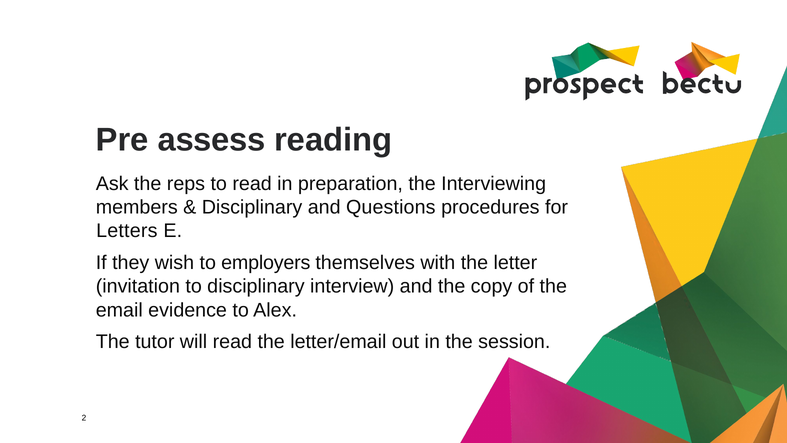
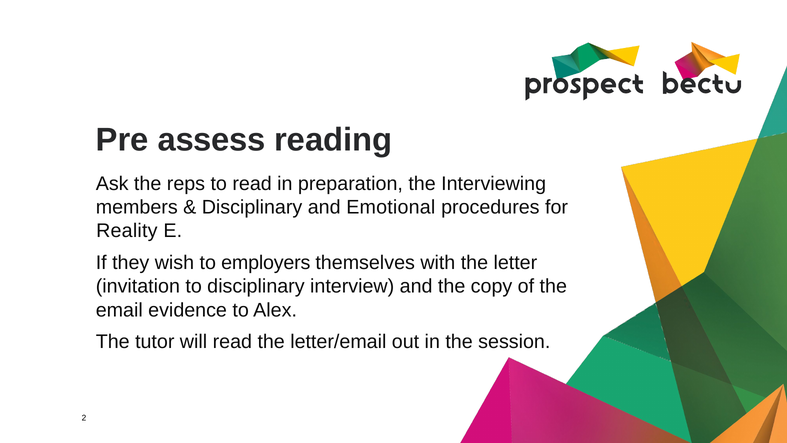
Questions: Questions -> Emotional
Letters: Letters -> Reality
